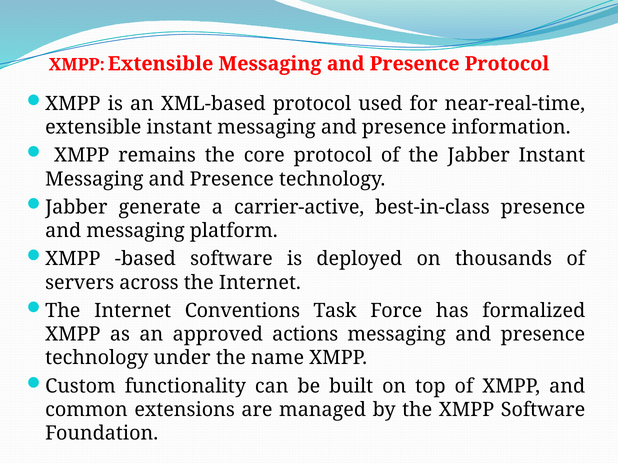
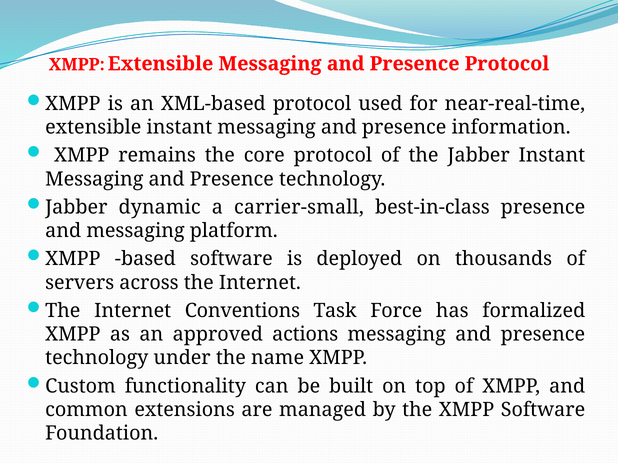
generate: generate -> dynamic
carrier-active: carrier-active -> carrier-small
